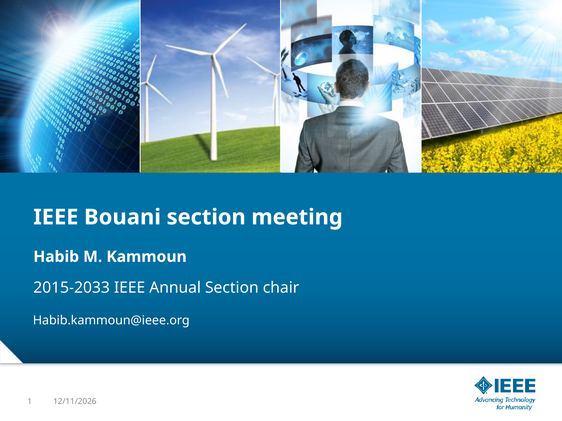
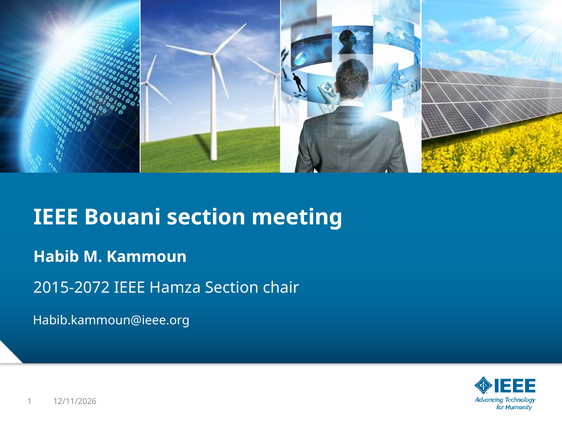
2015-2033: 2015-2033 -> 2015-2072
Annual: Annual -> Hamza
